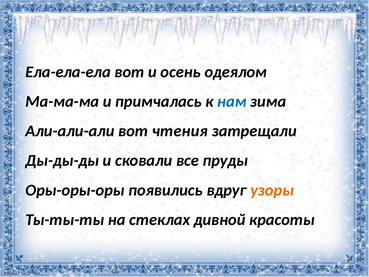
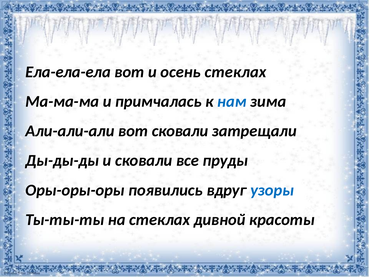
осень одеялом: одеялом -> стеклах
вот чтения: чтения -> сковали
узоры colour: orange -> blue
